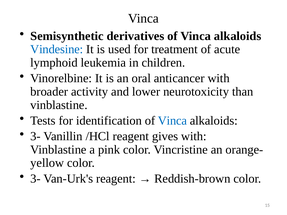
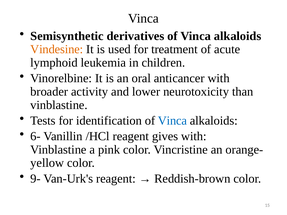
Vindesine colour: blue -> orange
3- at (36, 136): 3- -> 6-
3- at (36, 179): 3- -> 9-
